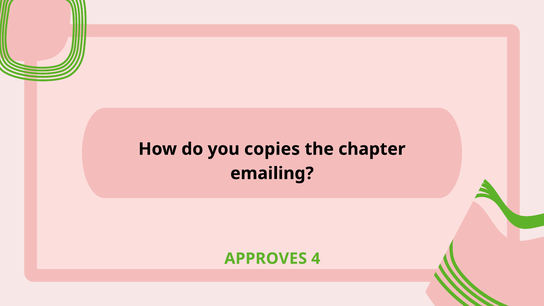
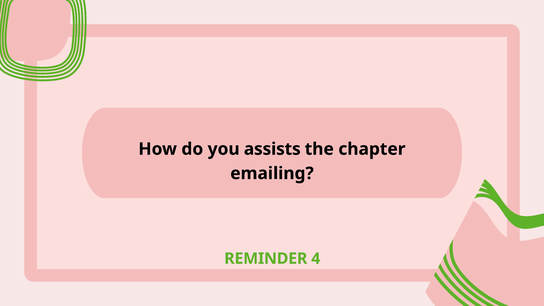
copies: copies -> assists
APPROVES: APPROVES -> REMINDER
